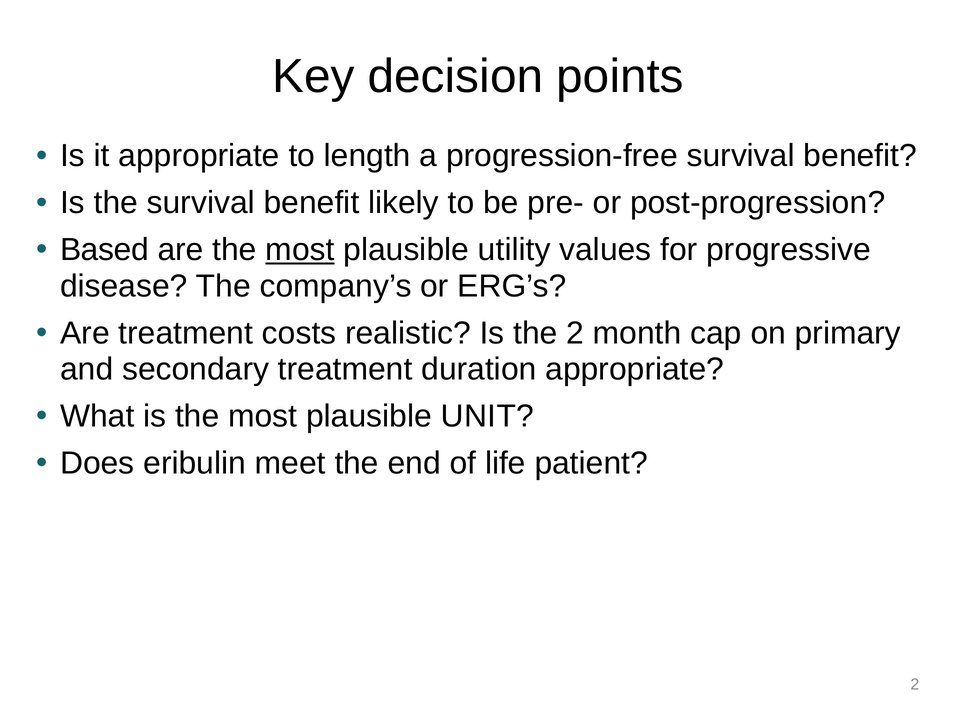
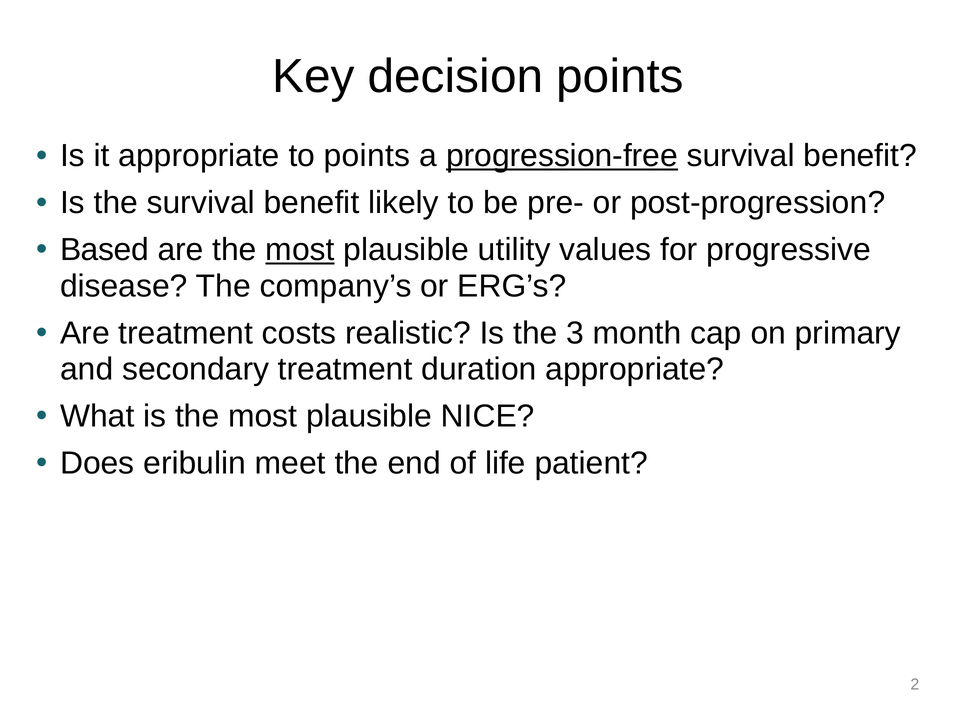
to length: length -> points
progression-free underline: none -> present
the 2: 2 -> 3
UNIT: UNIT -> NICE
